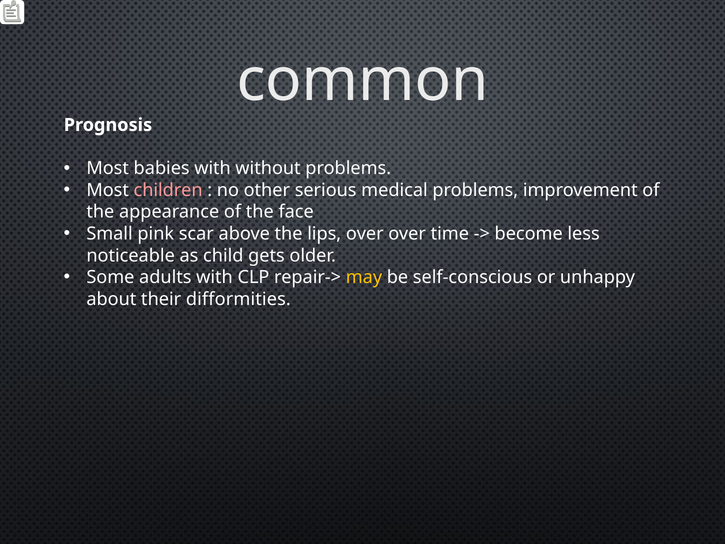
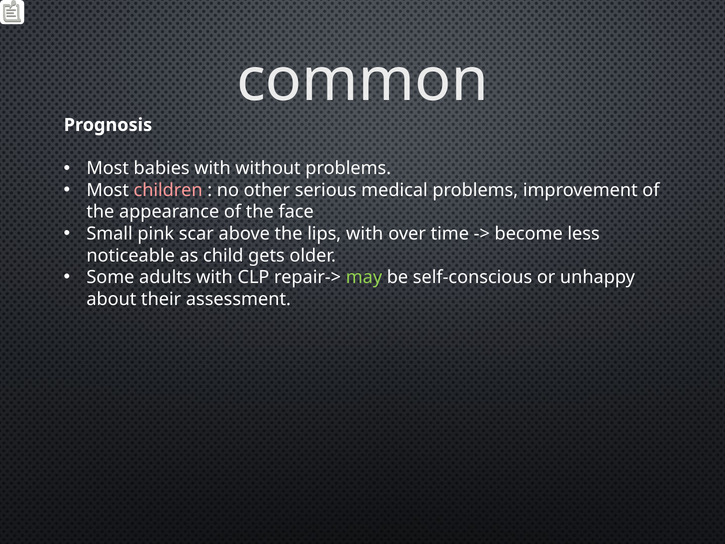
lips over: over -> with
may colour: yellow -> light green
difformities: difformities -> assessment
